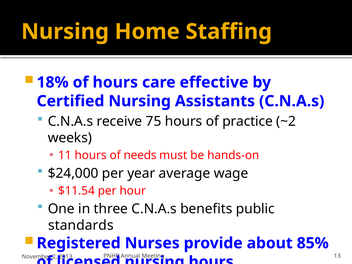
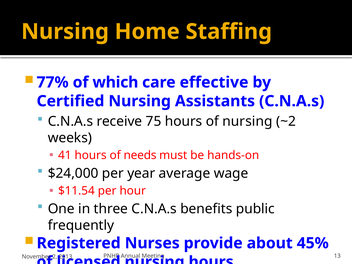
18%: 18% -> 77%
of hours: hours -> which
of practice: practice -> nursing
11: 11 -> 41
standards: standards -> frequently
85%: 85% -> 45%
